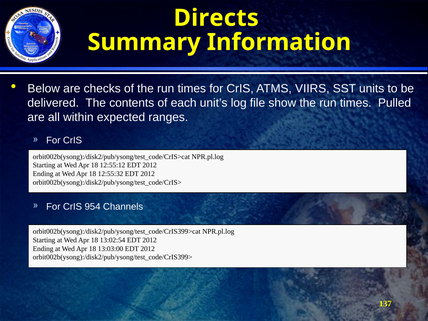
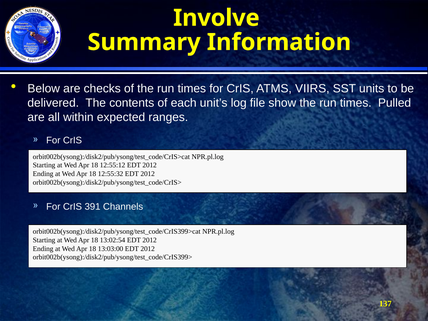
Directs: Directs -> Involve
954: 954 -> 391
